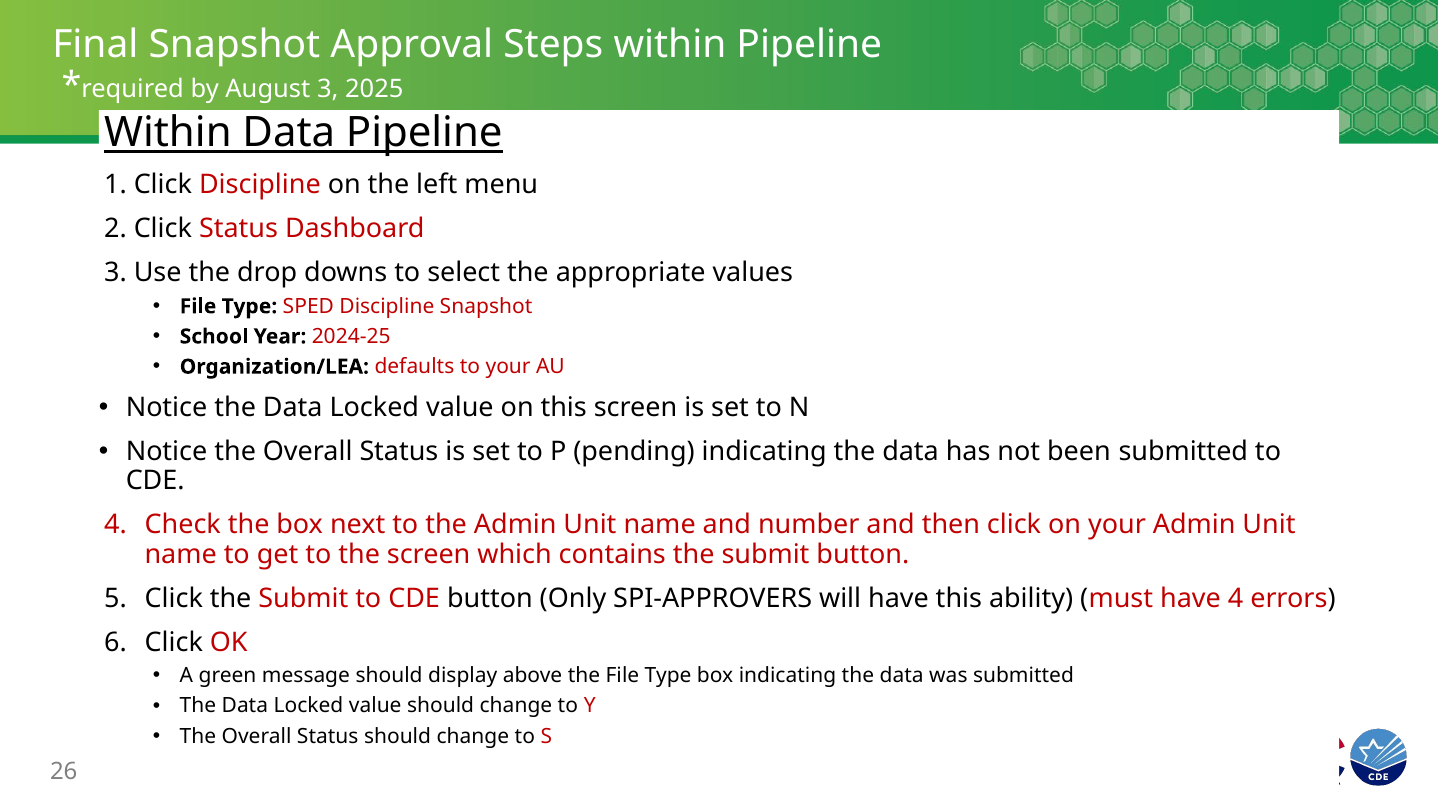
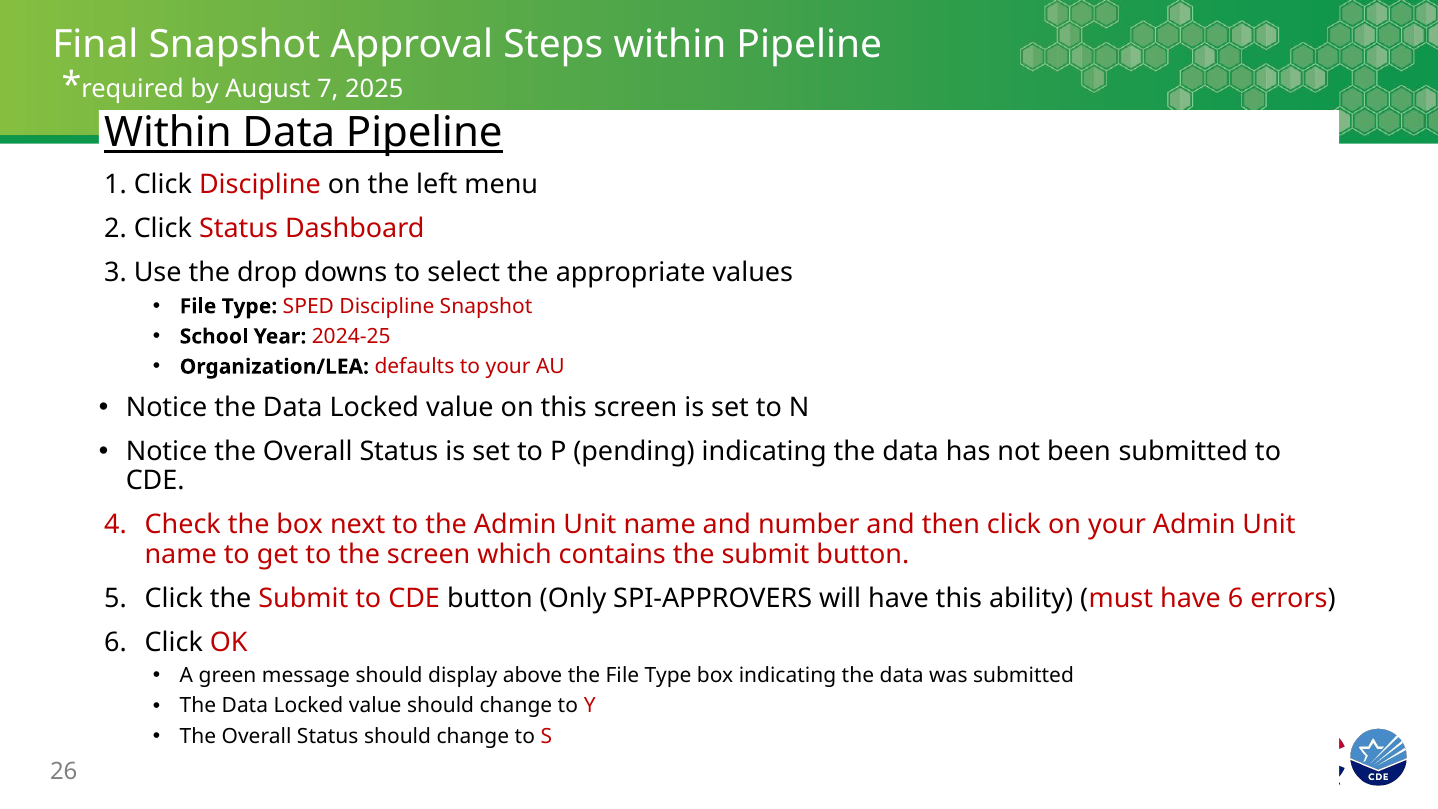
August 3: 3 -> 7
have 4: 4 -> 6
